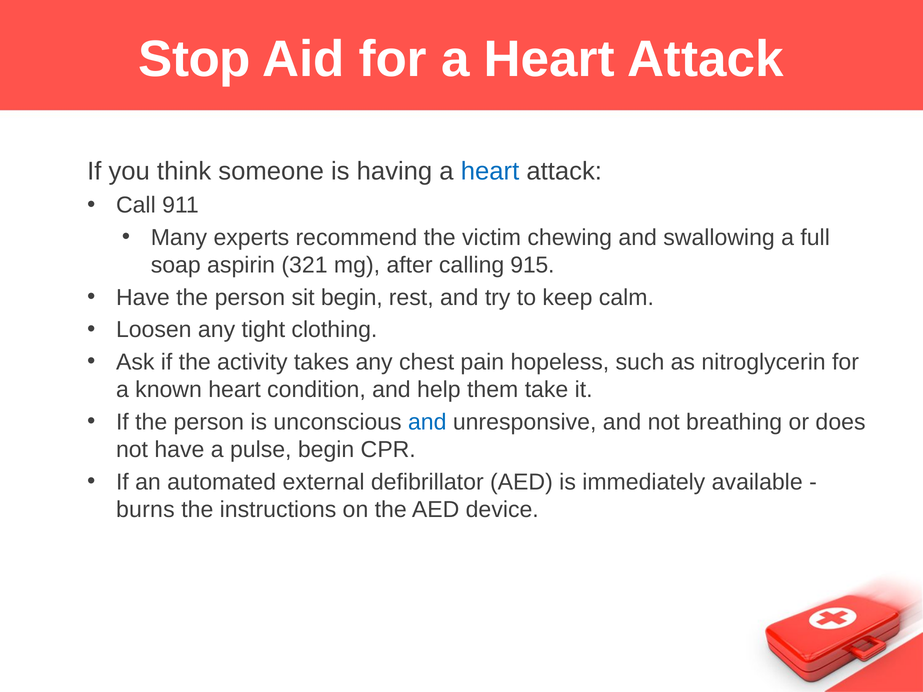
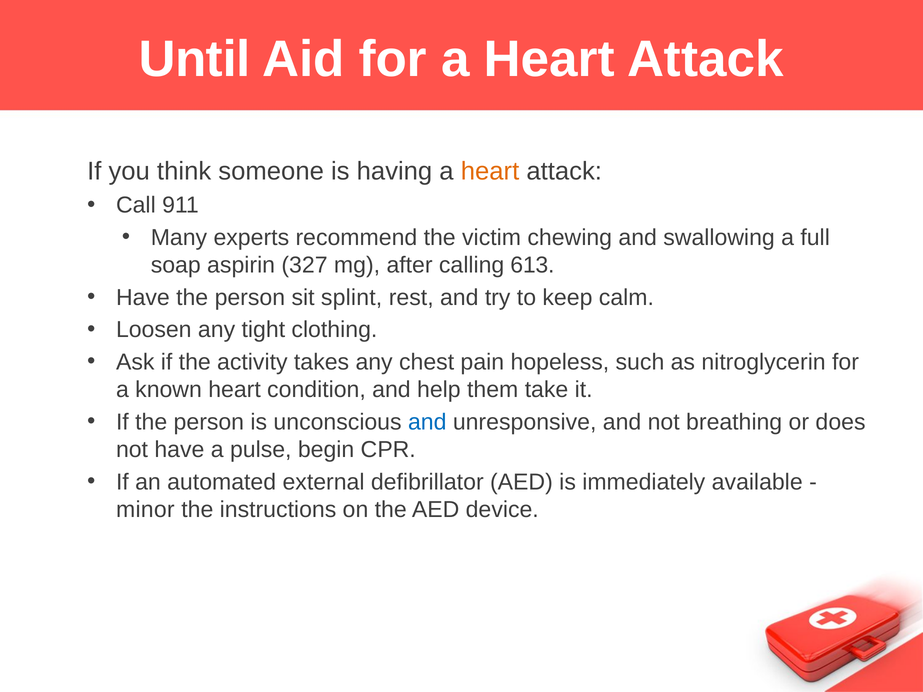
Stop: Stop -> Until
heart at (490, 172) colour: blue -> orange
321: 321 -> 327
915: 915 -> 613
sit begin: begin -> splint
burns: burns -> minor
